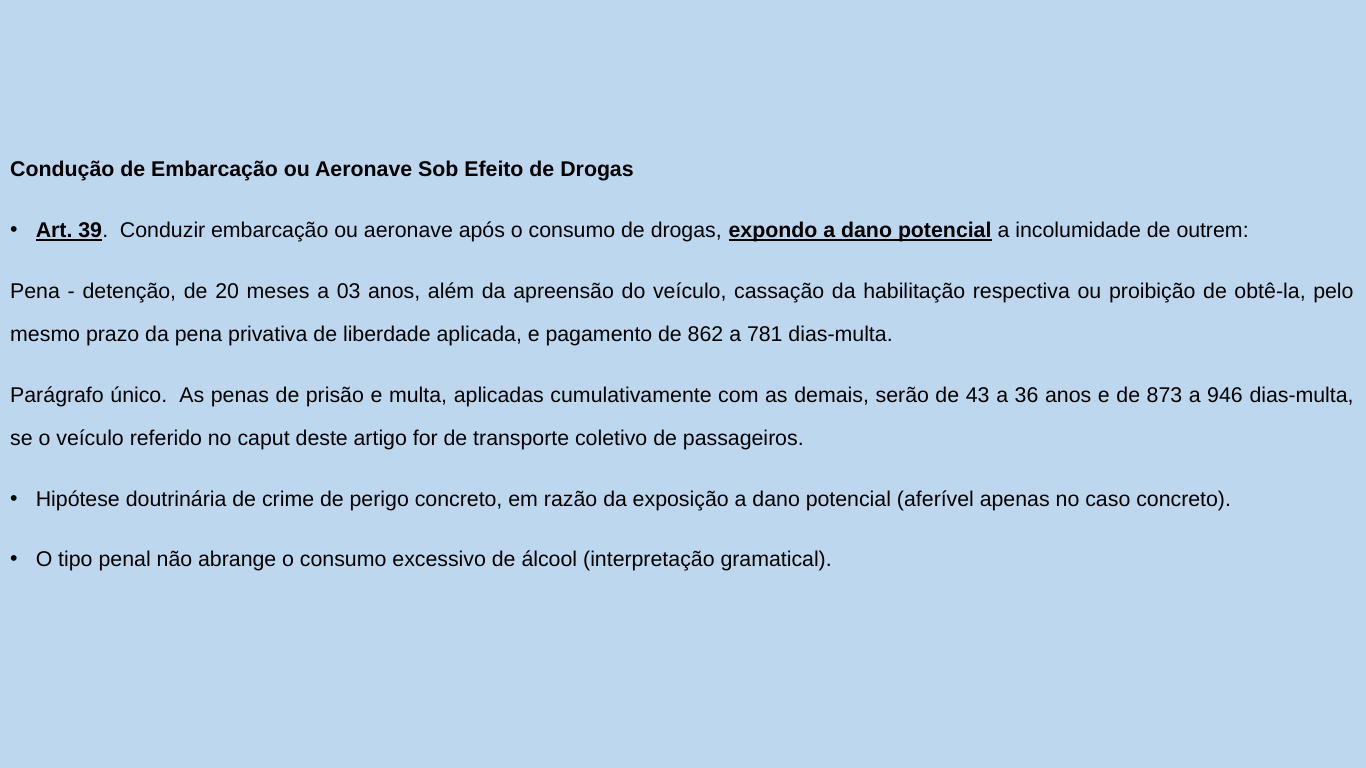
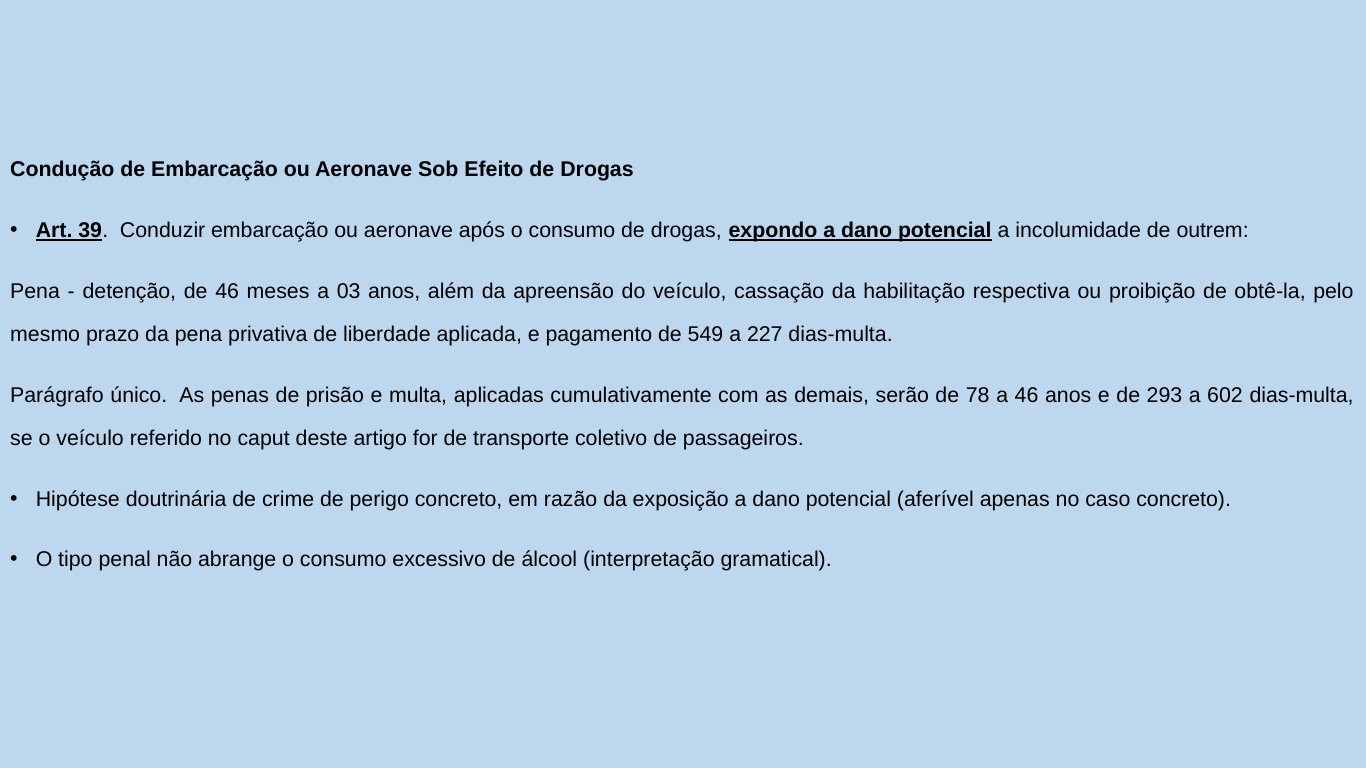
de 20: 20 -> 46
862: 862 -> 549
781: 781 -> 227
43: 43 -> 78
a 36: 36 -> 46
873: 873 -> 293
946: 946 -> 602
